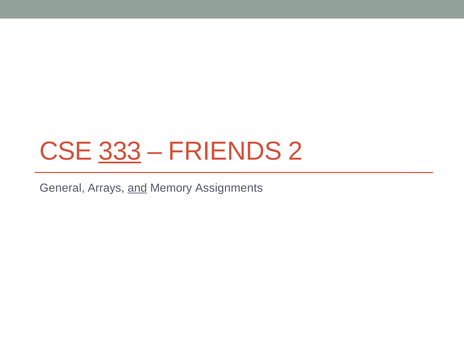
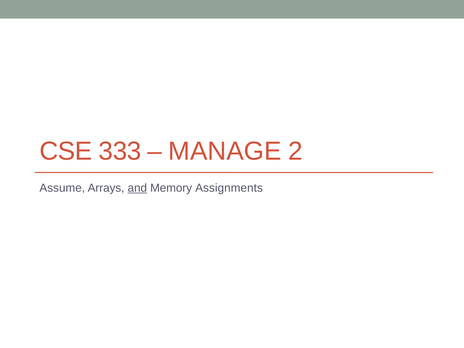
333 underline: present -> none
FRIENDS: FRIENDS -> MANAGE
General: General -> Assume
